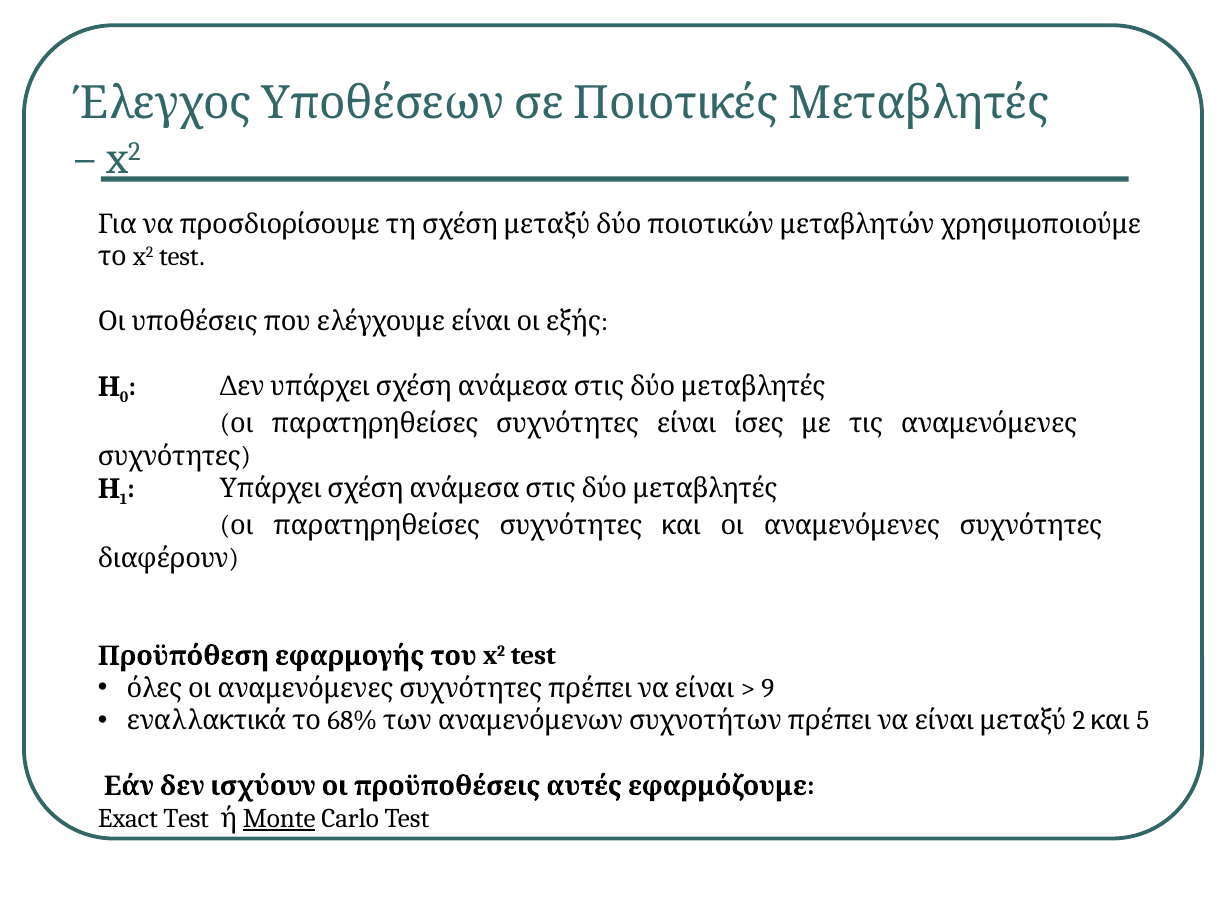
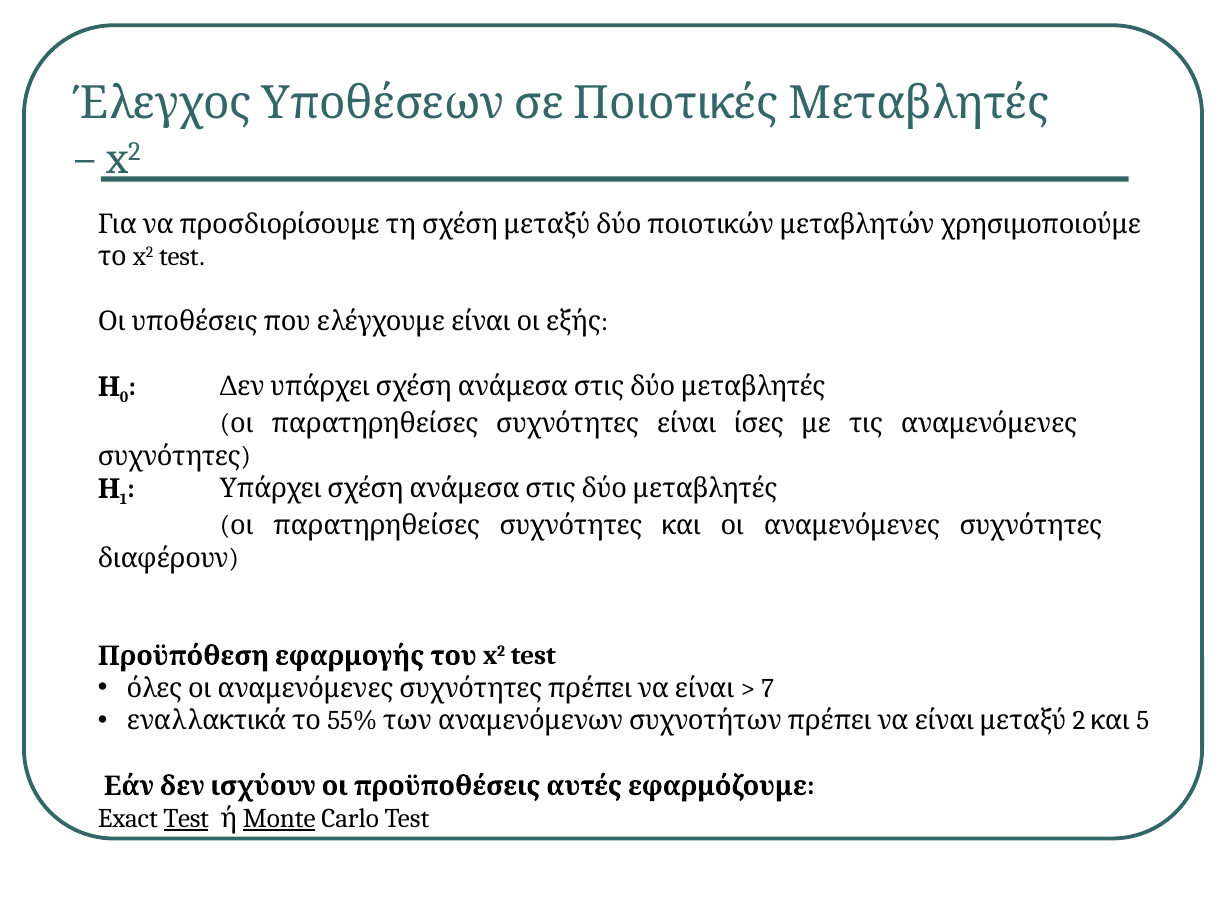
9: 9 -> 7
68%: 68% -> 55%
Test at (186, 819) underline: none -> present
